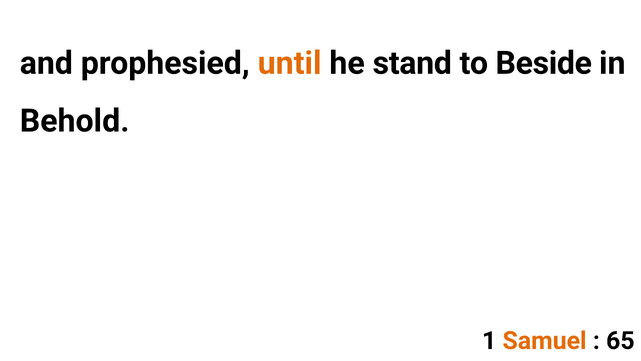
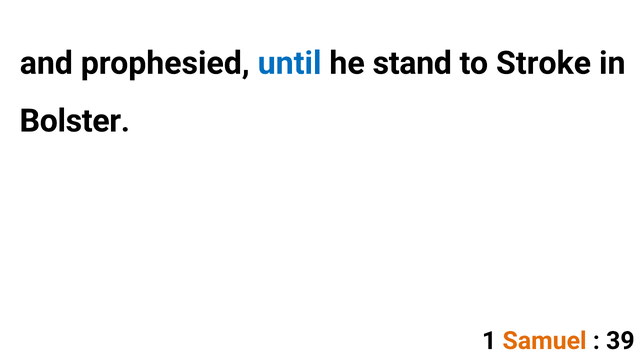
until colour: orange -> blue
Beside: Beside -> Stroke
Behold: Behold -> Bolster
65: 65 -> 39
